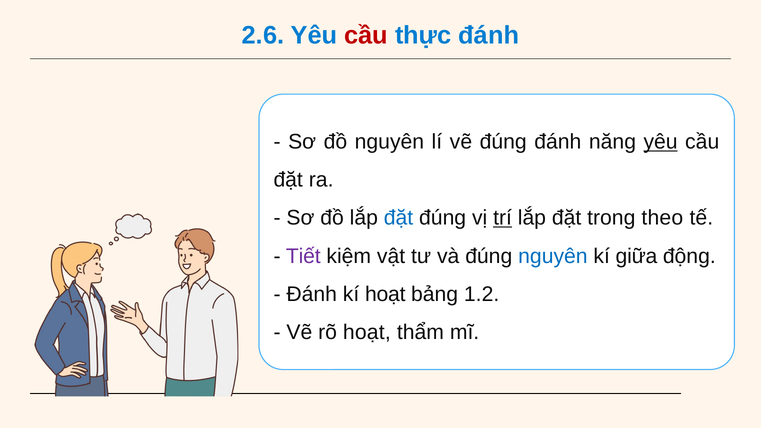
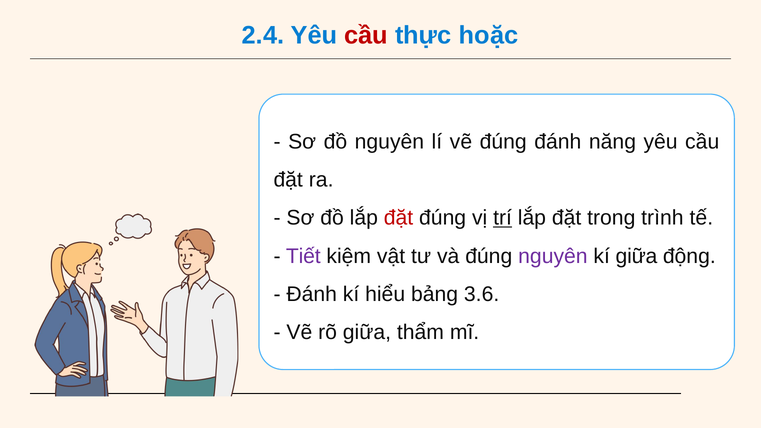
2.6: 2.6 -> 2.4
thực đánh: đánh -> hoặc
yêu at (661, 142) underline: present -> none
đặt at (398, 218) colour: blue -> red
theo: theo -> trình
nguyên at (553, 256) colour: blue -> purple
kí hoạt: hoạt -> hiểu
1.2: 1.2 -> 3.6
rõ hoạt: hoạt -> giữa
